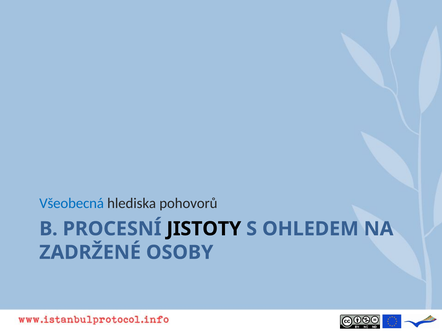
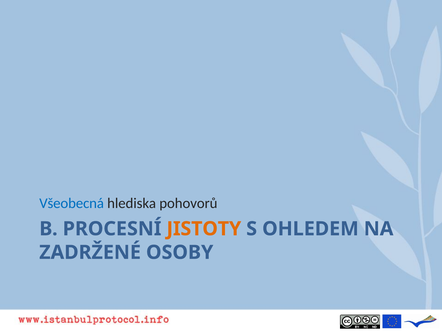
JISTOTY colour: black -> orange
